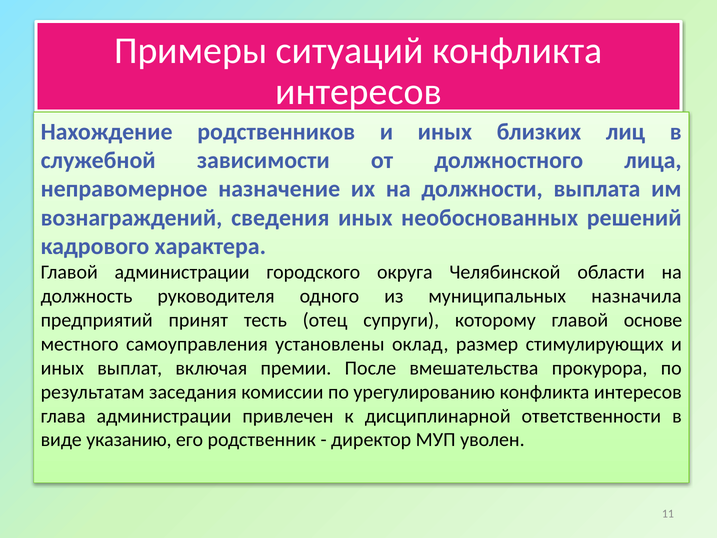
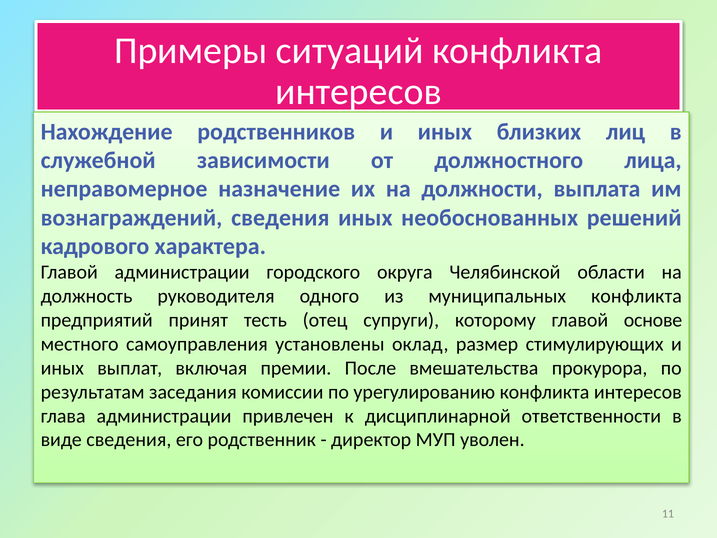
муниципальных назначила: назначила -> конфликта
виде указанию: указанию -> сведения
